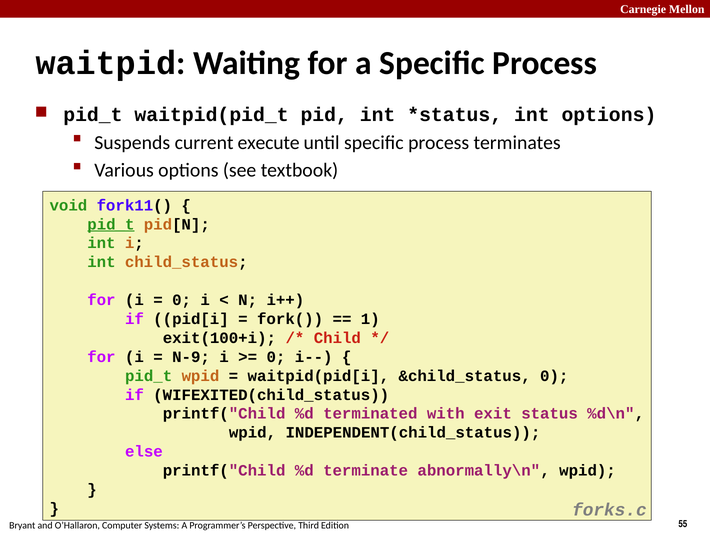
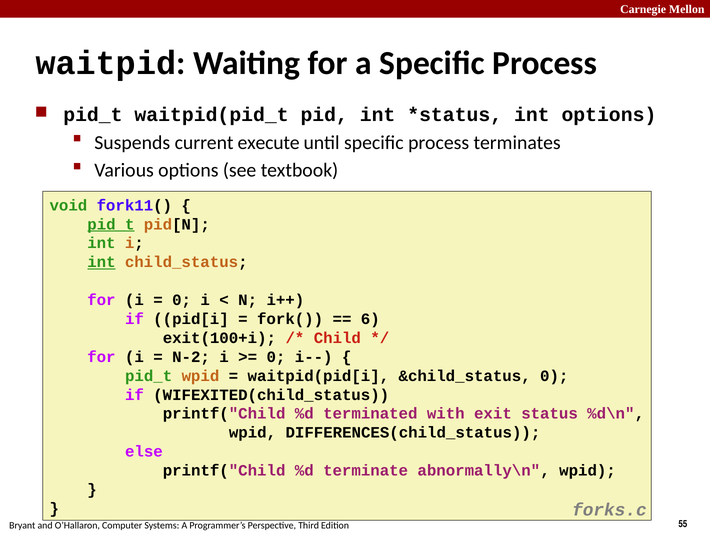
int at (101, 262) underline: none -> present
1: 1 -> 6
N-9: N-9 -> N-2
INDEPENDENT(child_status: INDEPENDENT(child_status -> DIFFERENCES(child_status
